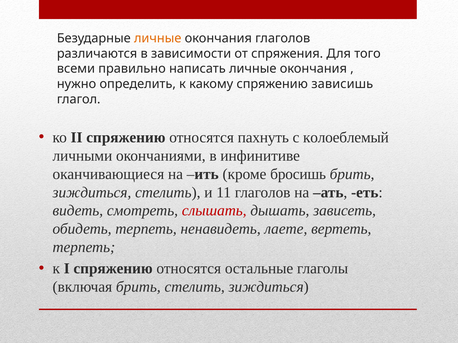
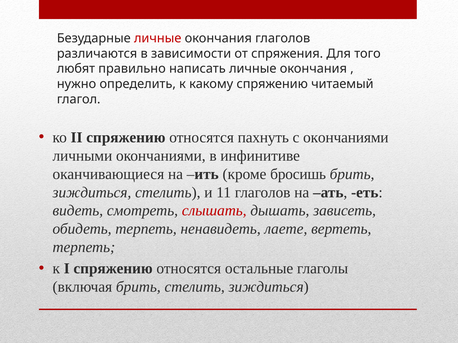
личные at (158, 38) colour: orange -> red
всеми: всеми -> любят
зависишь: зависишь -> читаемый
с колоеблемый: колоеблемый -> окончаниями
